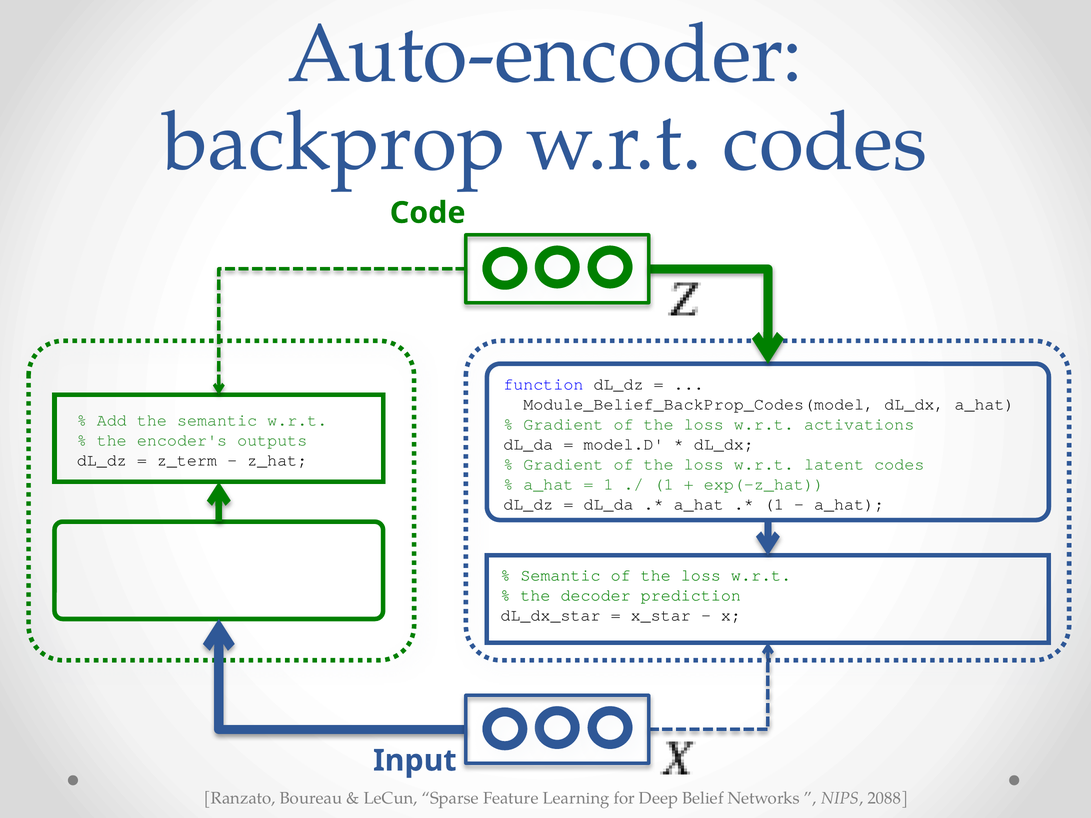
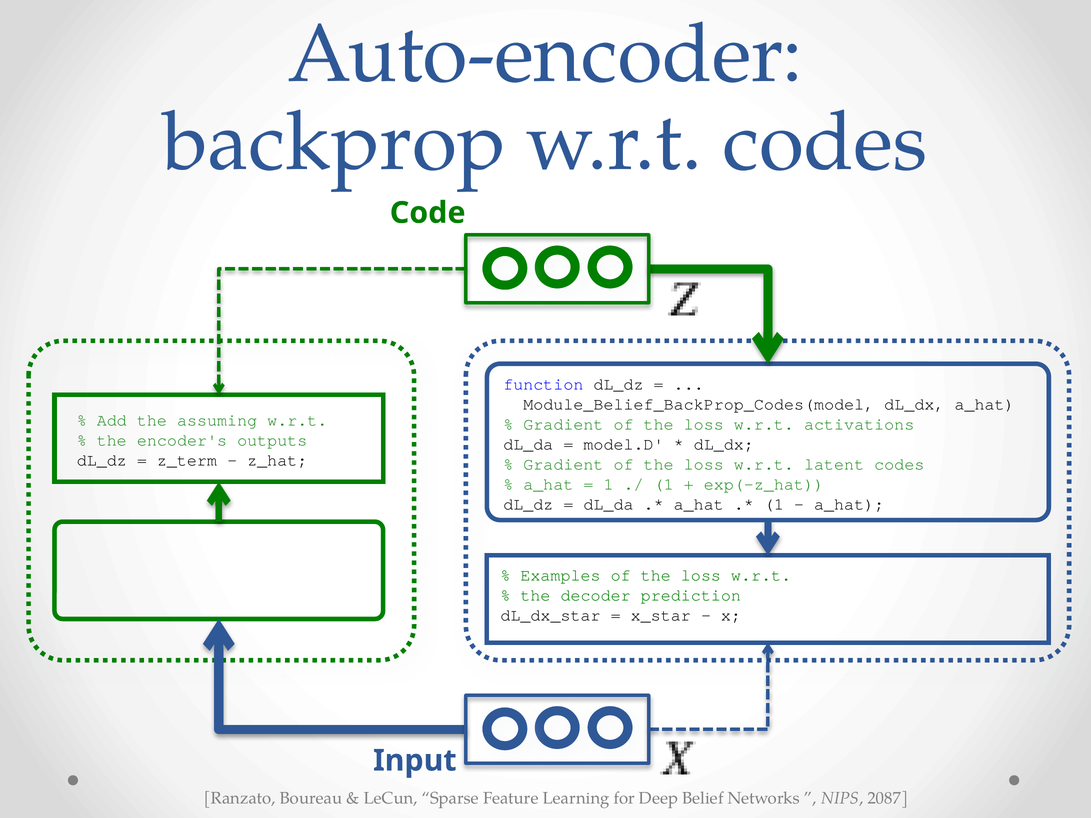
the semantic: semantic -> assuming
Semantic at (560, 575): Semantic -> Examples
2088: 2088 -> 2087
